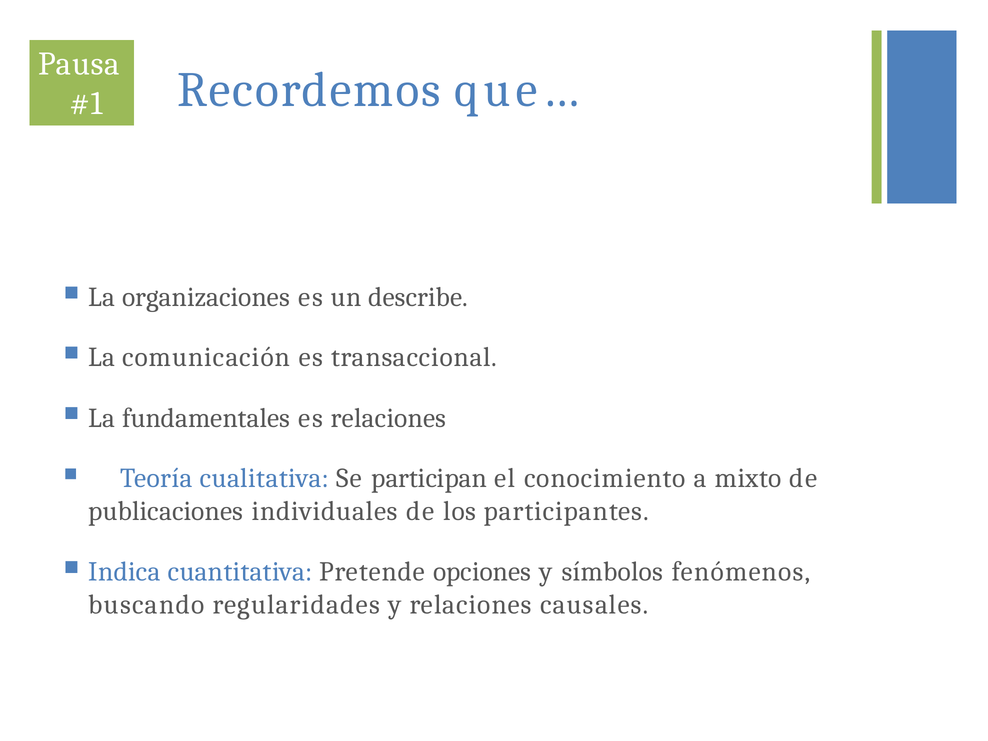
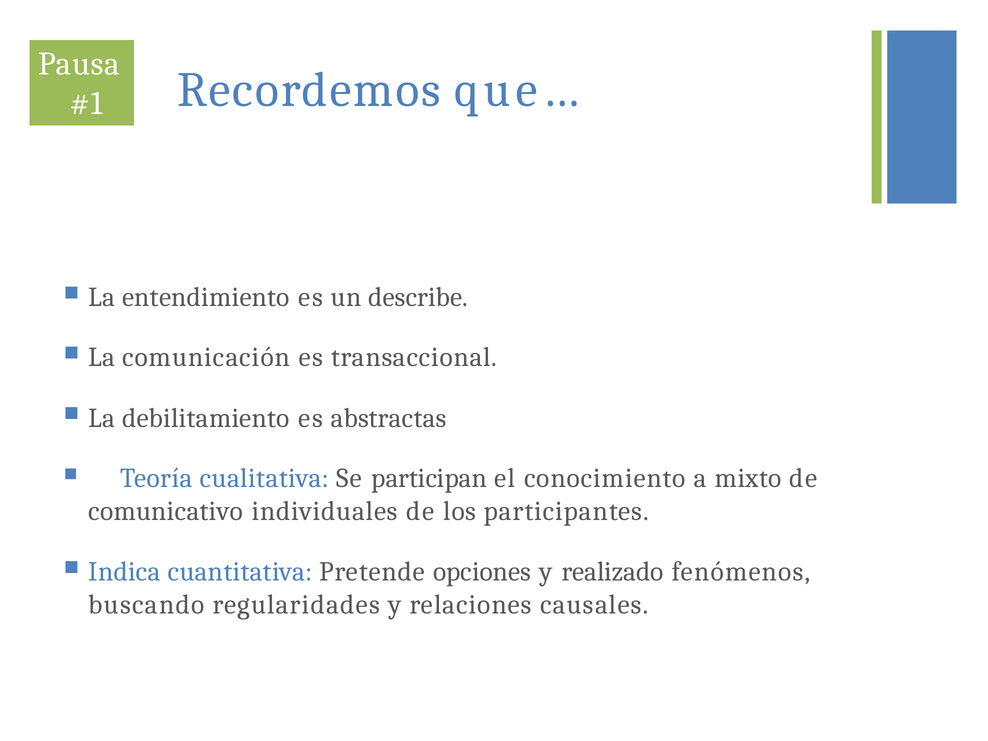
organizaciones: organizaciones -> entendimiento
fundamentales: fundamentales -> debilitamiento
es relaciones: relaciones -> abstractas
publicaciones: publicaciones -> comunicativo
símbolos: símbolos -> realizado
